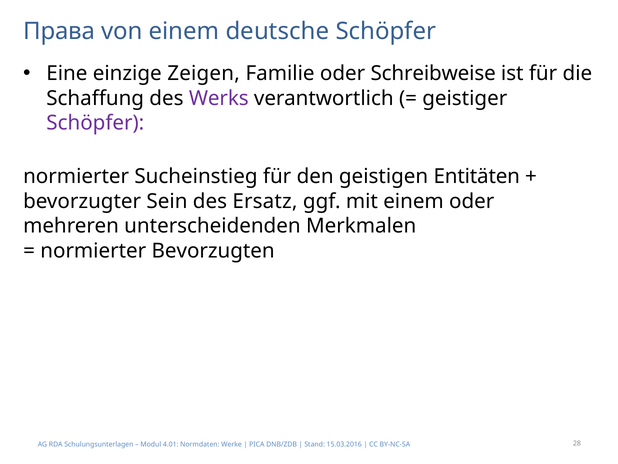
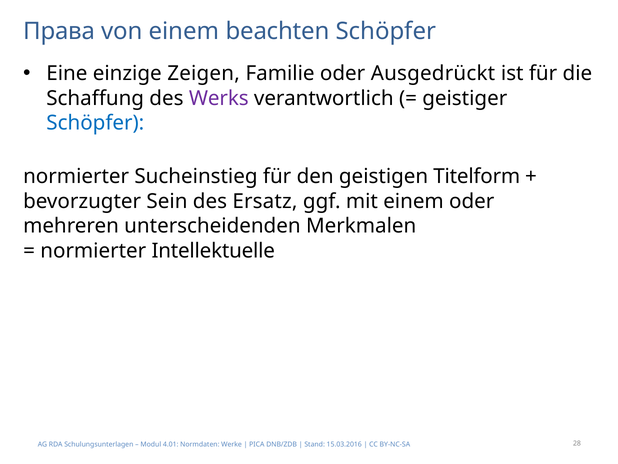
deutsche: deutsche -> beachten
Schreibweise: Schreibweise -> Ausgedrückt
Schöpfer at (95, 123) colour: purple -> blue
Entitäten: Entitäten -> Titelform
Bevorzugten: Bevorzugten -> Intellektuelle
